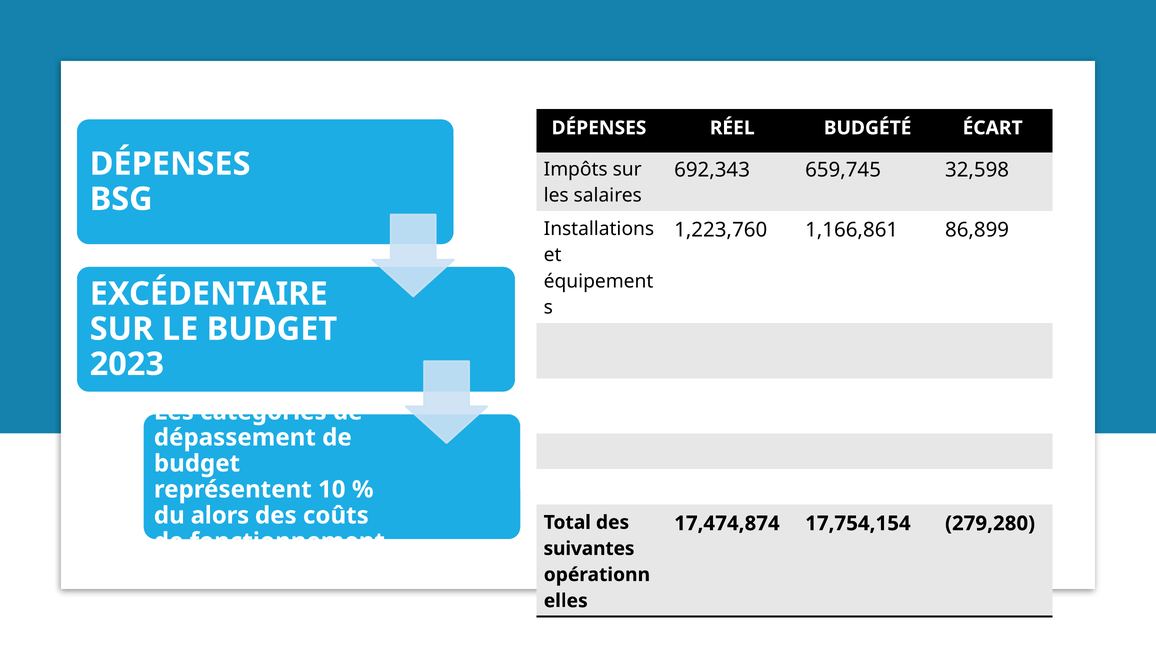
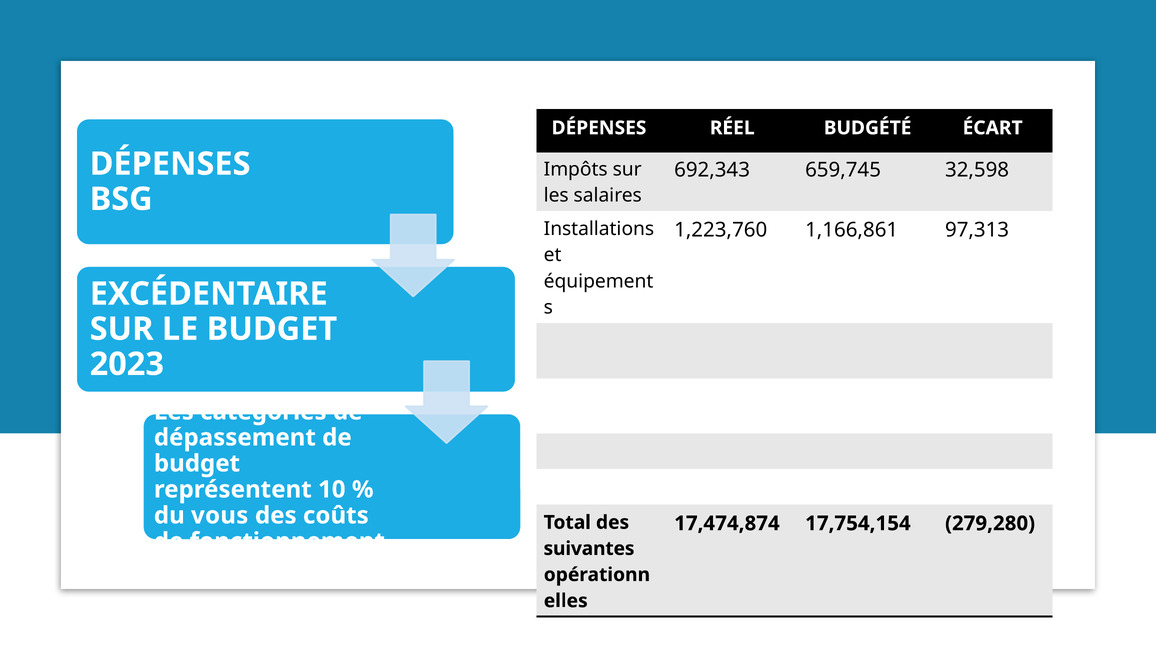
86,899: 86,899 -> 97,313
alors: alors -> vous
